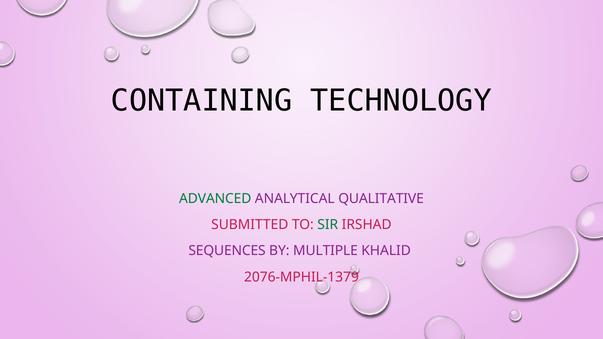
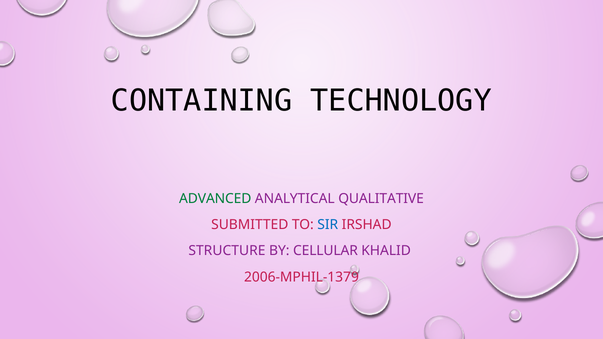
SIR colour: green -> blue
SEQUENCES: SEQUENCES -> STRUCTURE
MULTIPLE: MULTIPLE -> CELLULAR
2076-MPHIL-1379: 2076-MPHIL-1379 -> 2006-MPHIL-1379
